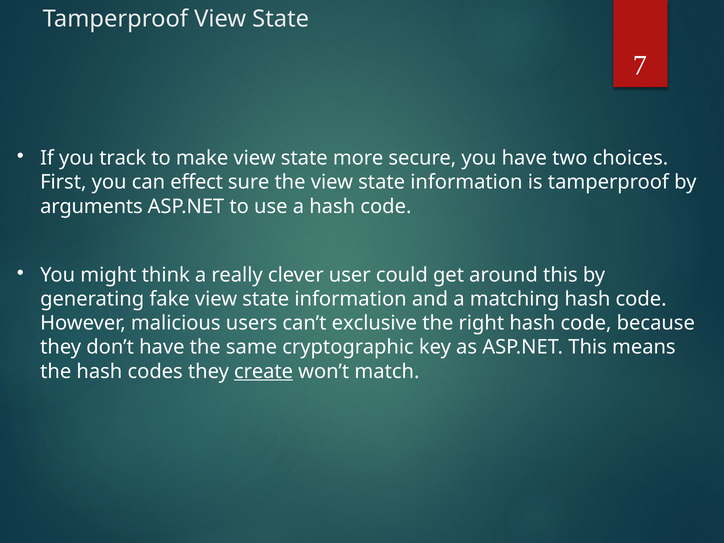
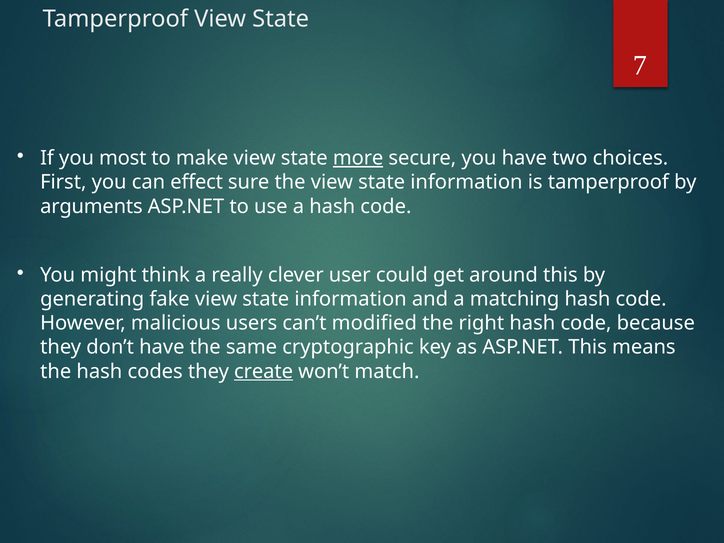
track: track -> most
more underline: none -> present
exclusive: exclusive -> modified
